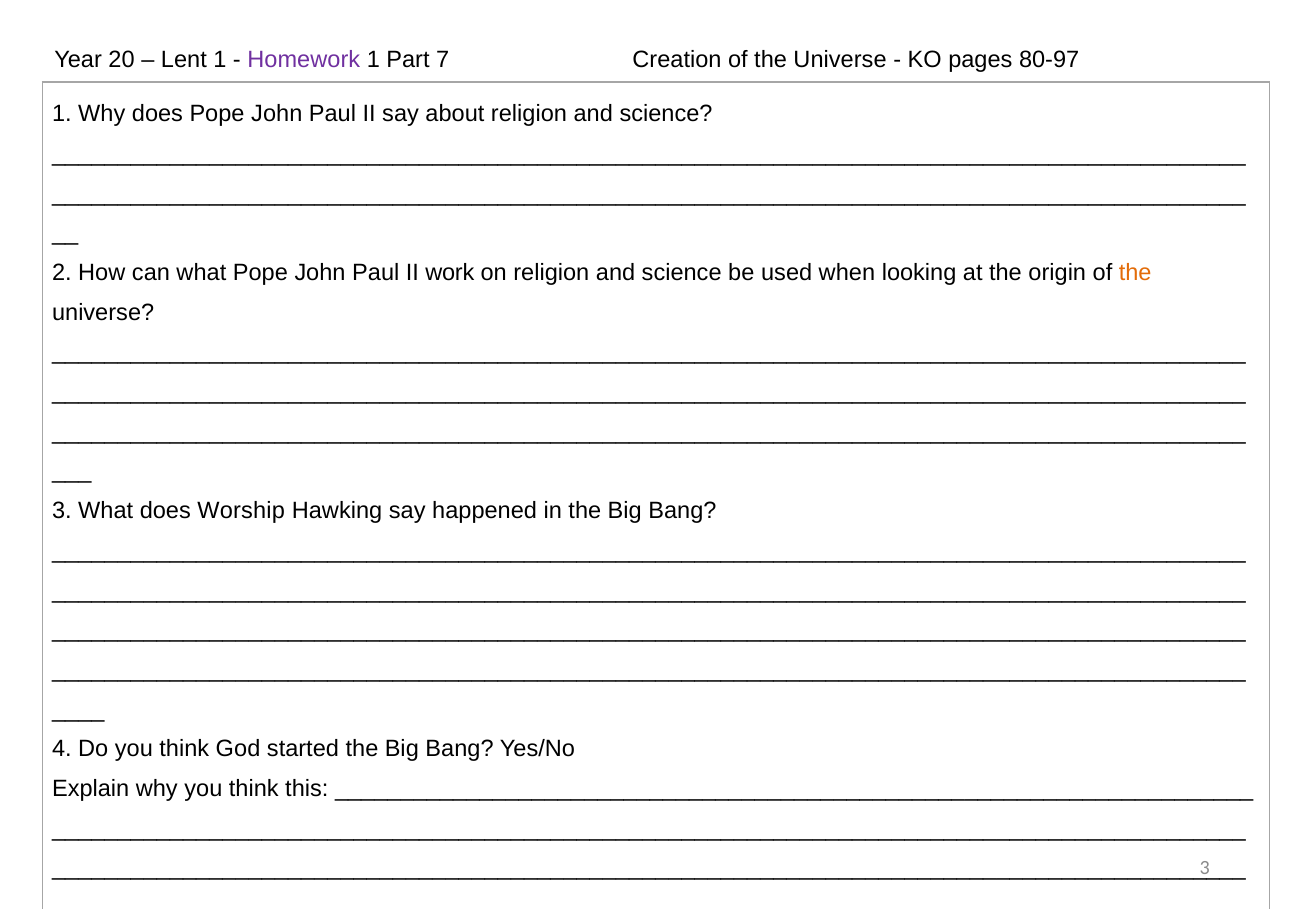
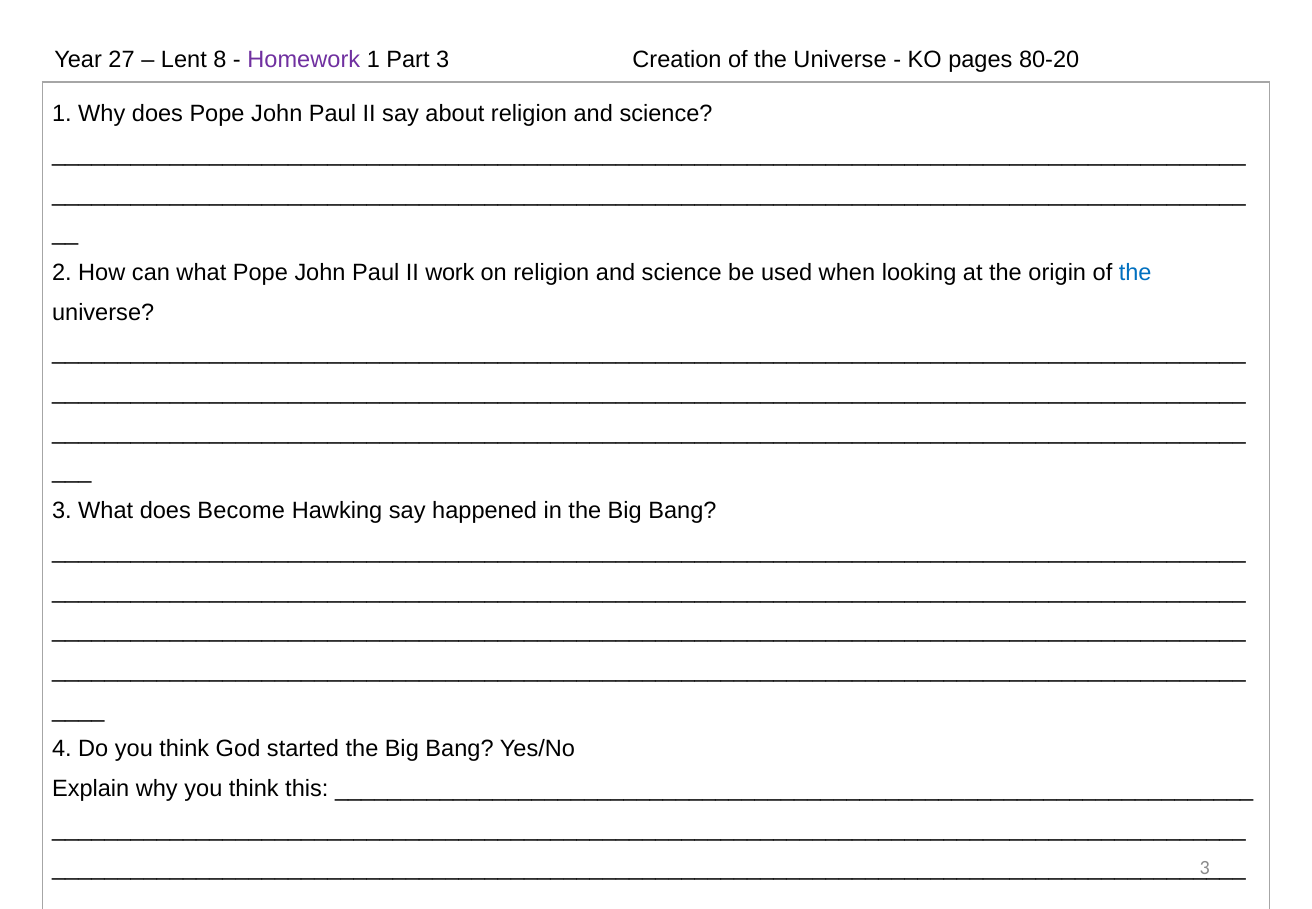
20: 20 -> 27
Lent 1: 1 -> 8
Part 7: 7 -> 3
80-97: 80-97 -> 80-20
the at (1135, 272) colour: orange -> blue
Worship: Worship -> Become
